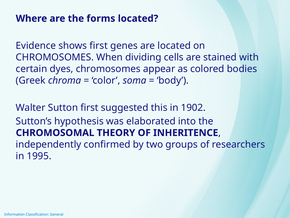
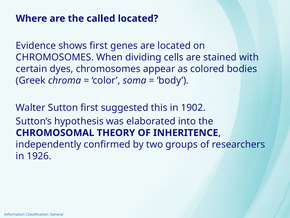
forms: forms -> called
1995: 1995 -> 1926
